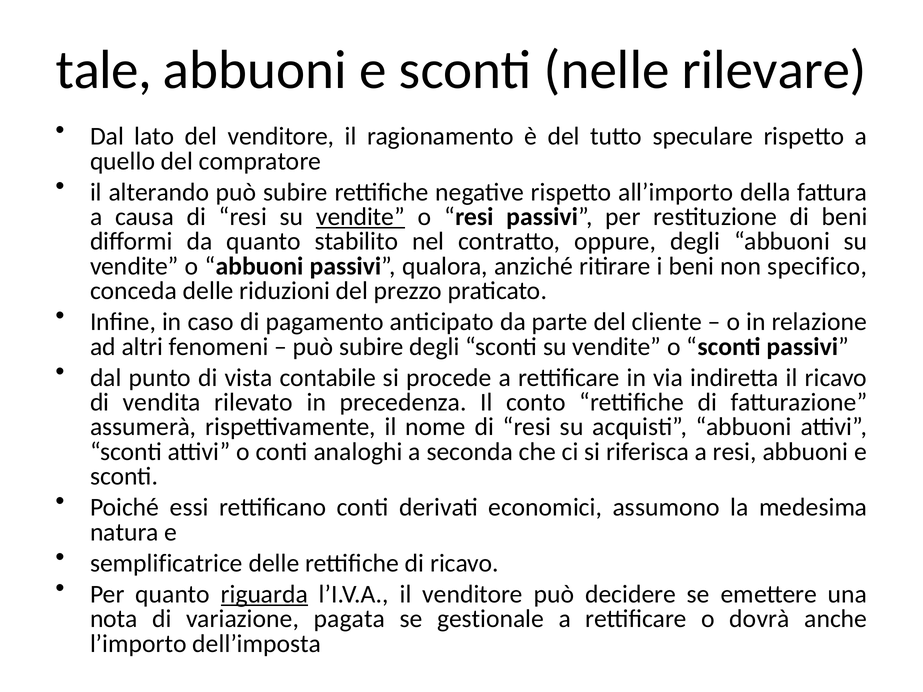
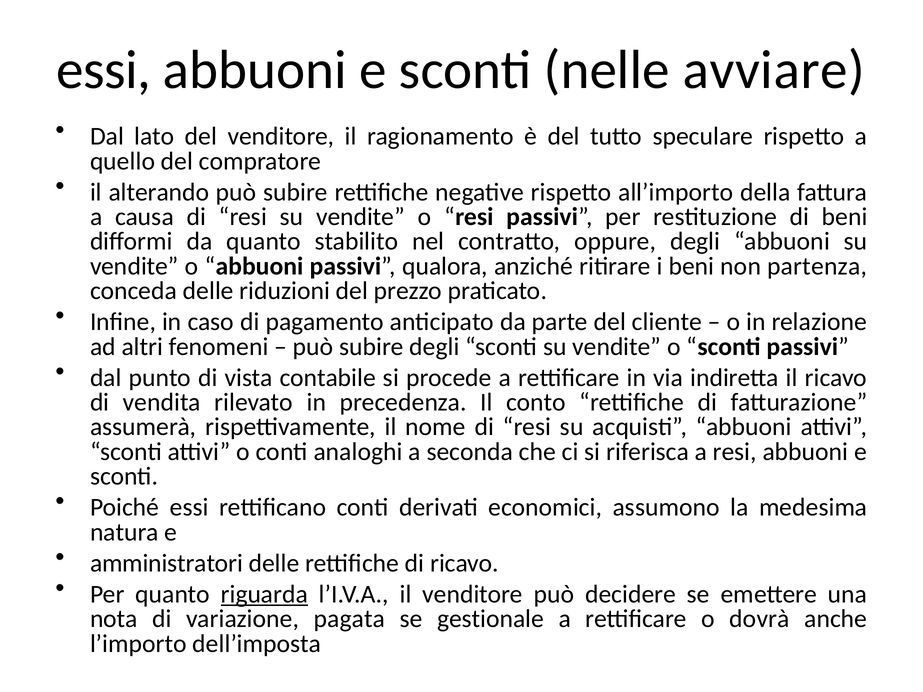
tale at (104, 70): tale -> essi
rilevare: rilevare -> avviare
vendite at (360, 217) underline: present -> none
specifico: specifico -> partenza
semplificatrice: semplificatrice -> amministratori
